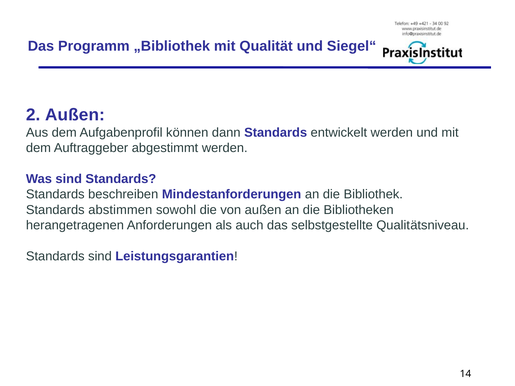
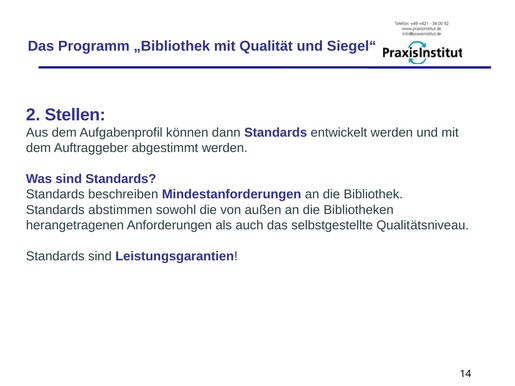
2 Außen: Außen -> Stellen
